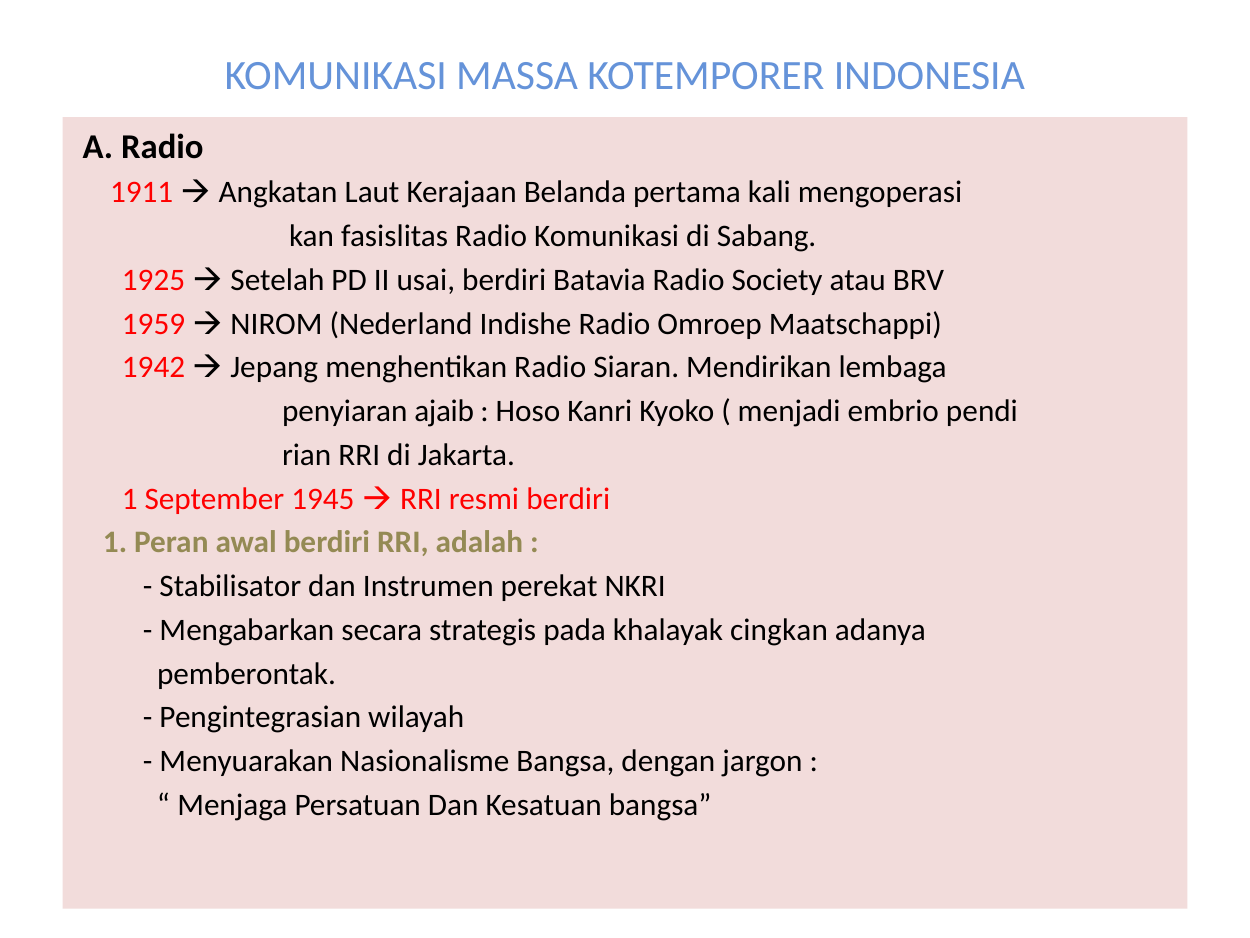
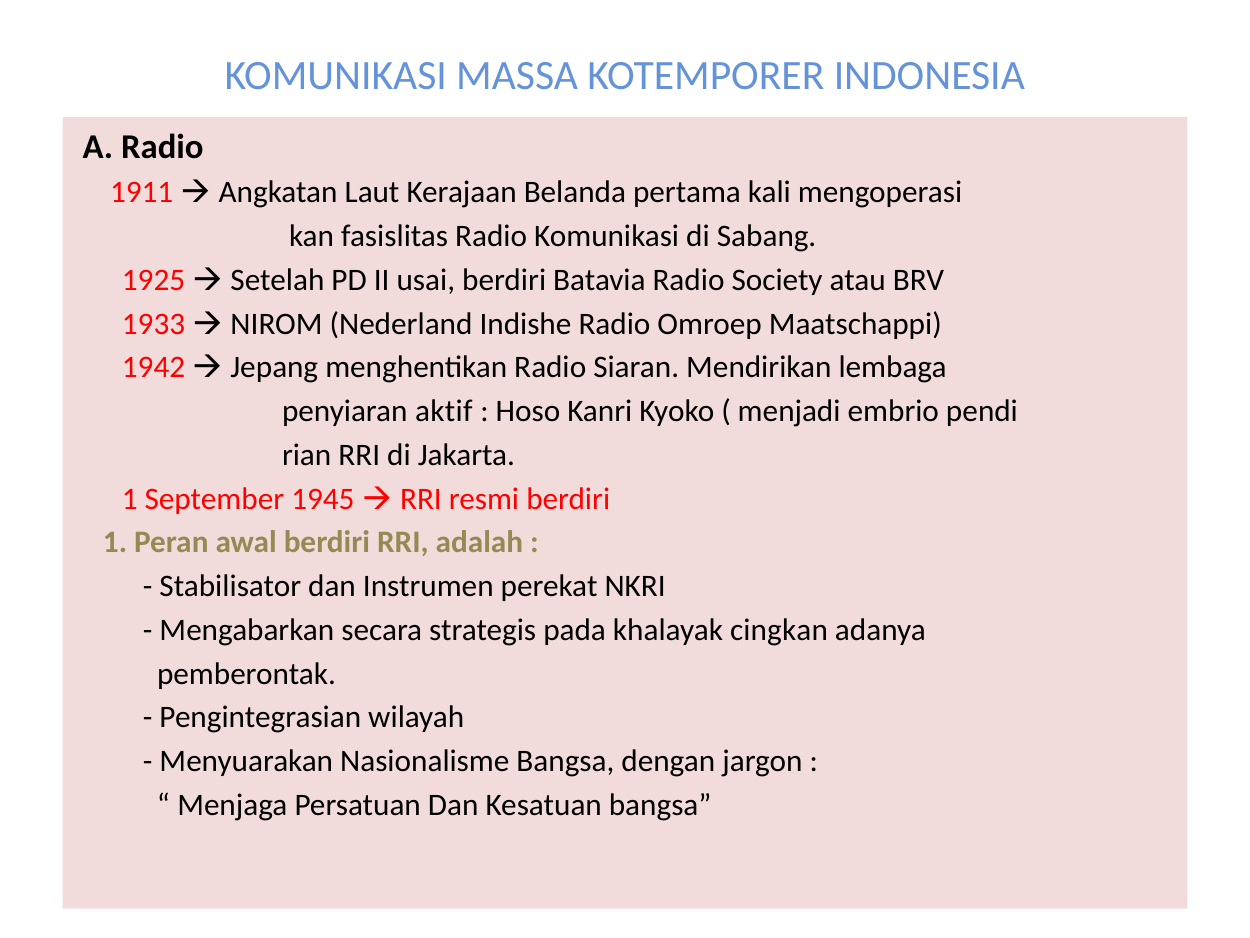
1959: 1959 -> 1933
ajaib: ajaib -> aktif
